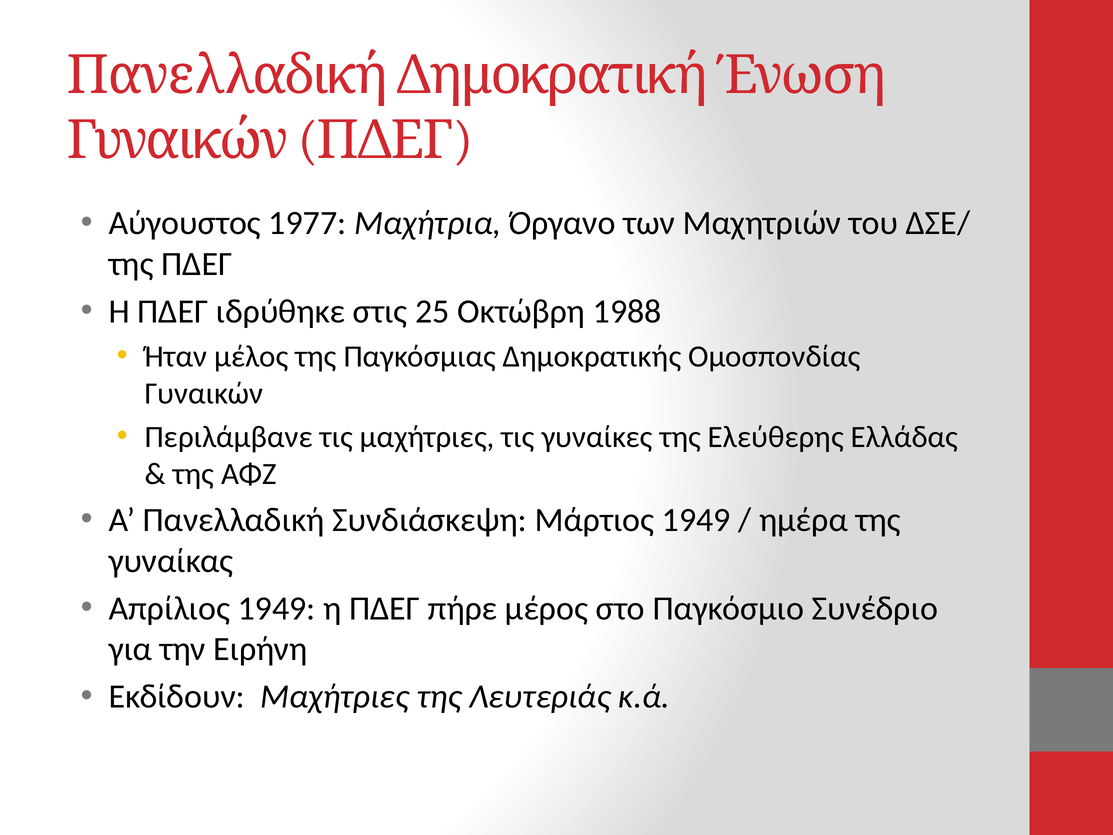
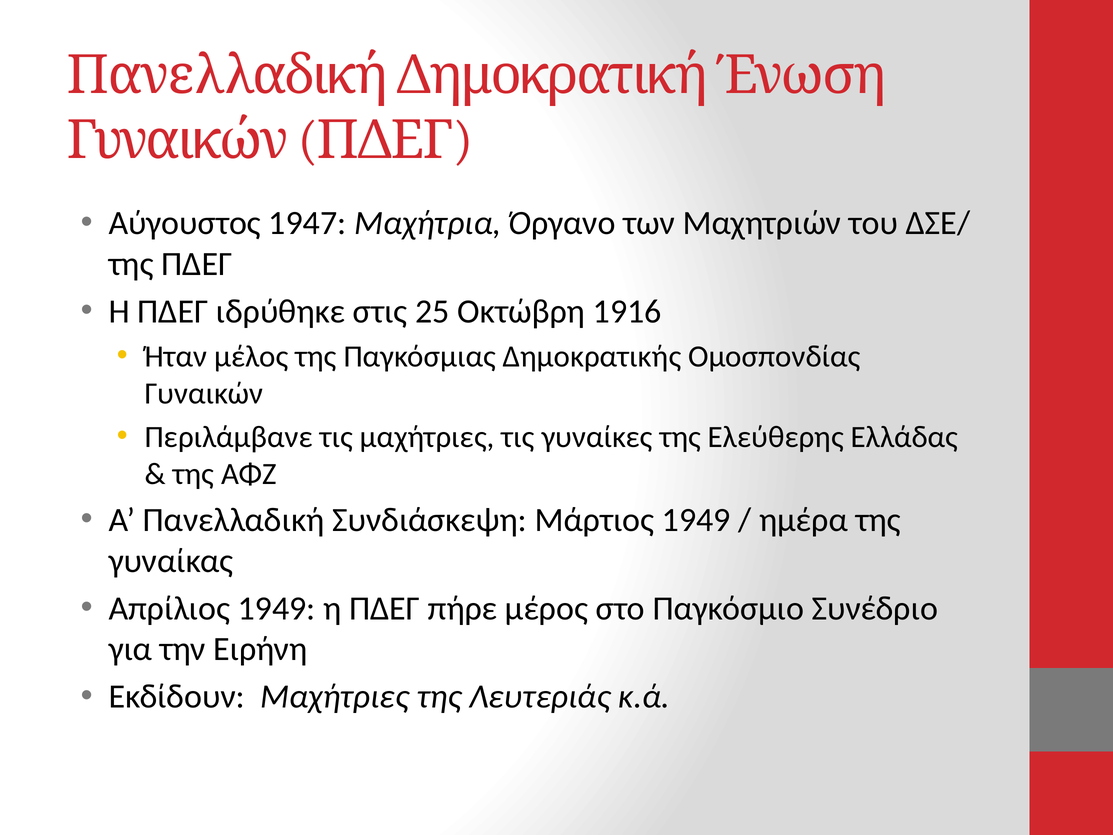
1977: 1977 -> 1947
1988: 1988 -> 1916
